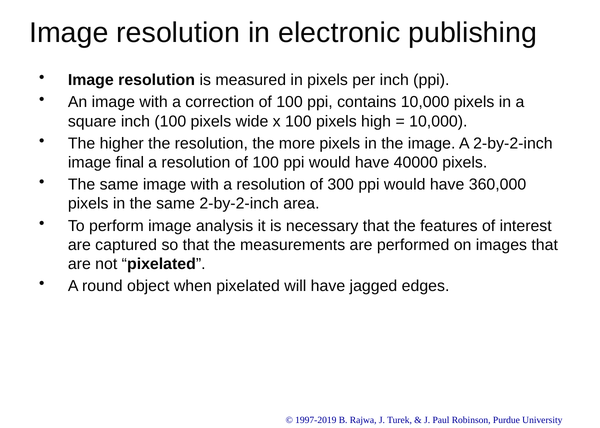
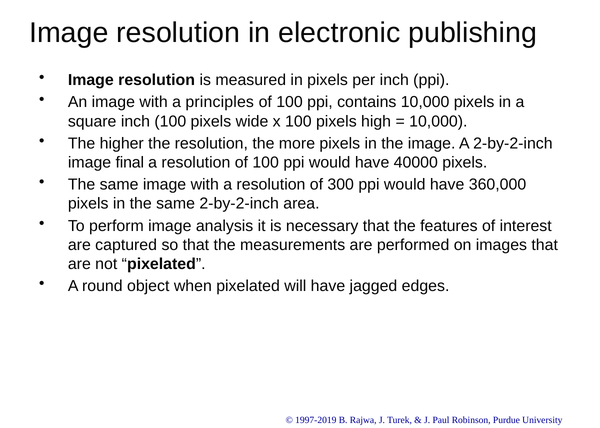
correction: correction -> principles
